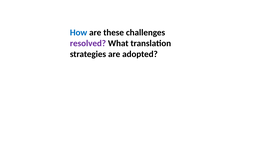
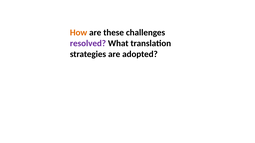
How colour: blue -> orange
